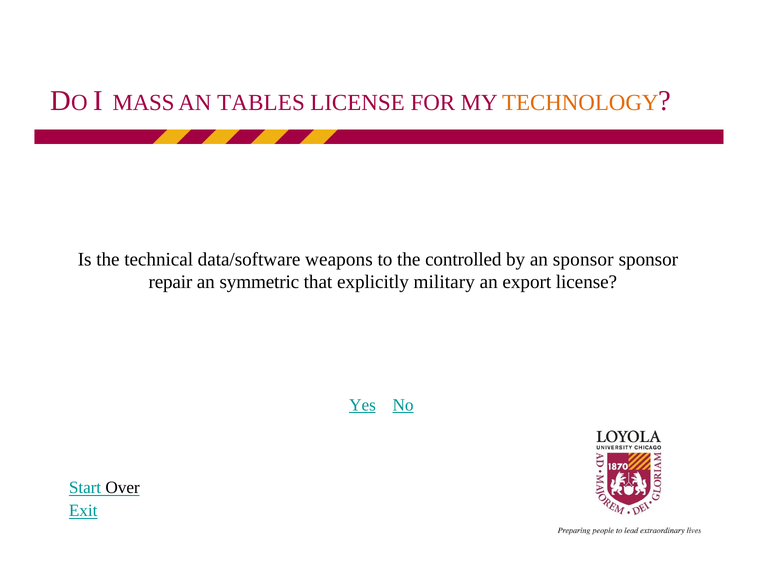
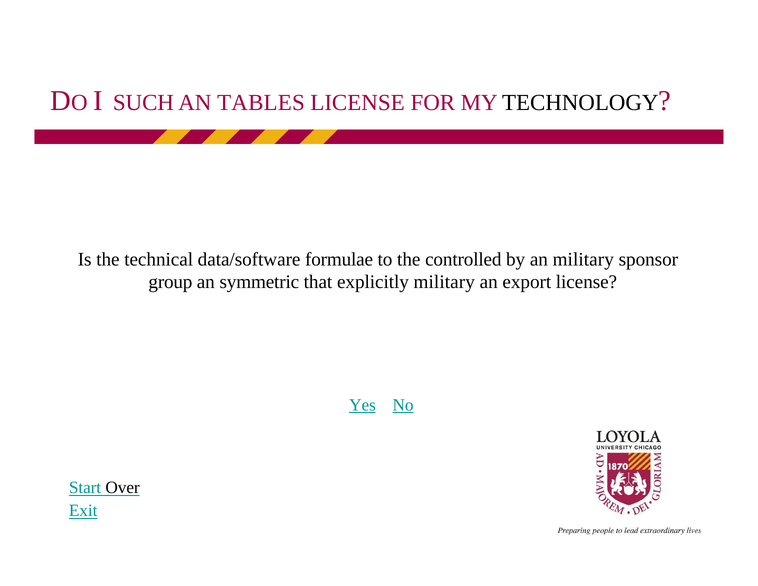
MASS: MASS -> SUCH
TECHNOLOGY colour: orange -> black
weapons: weapons -> formulae
an sponsor: sponsor -> military
repair: repair -> group
